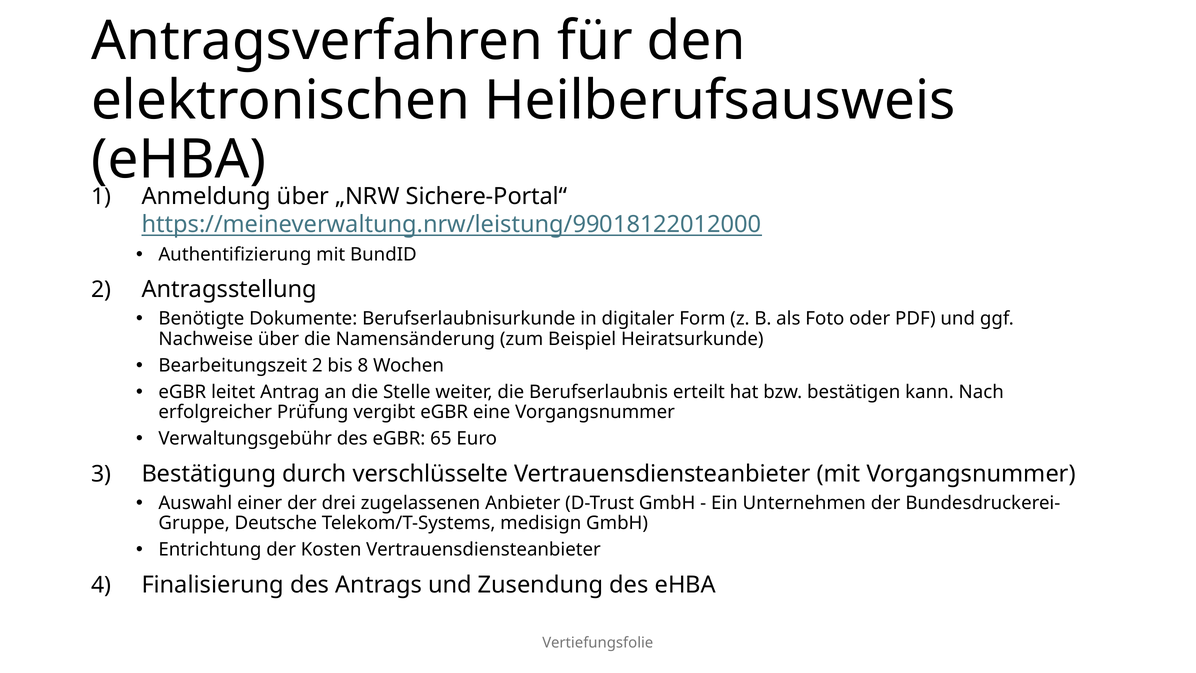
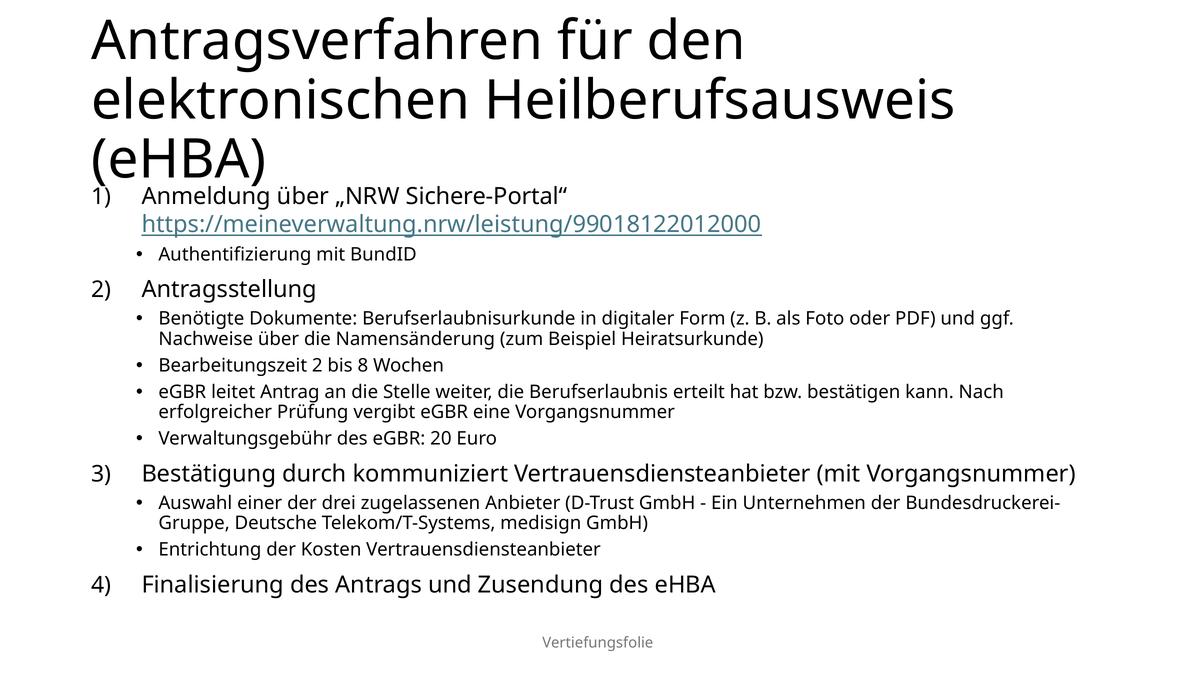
65: 65 -> 20
verschlüsselte: verschlüsselte -> kommuniziert
